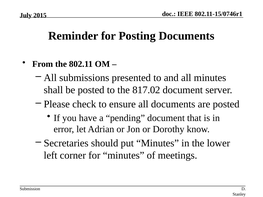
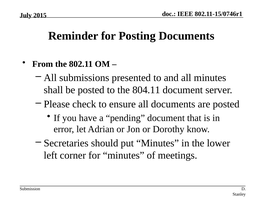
817.02: 817.02 -> 804.11
